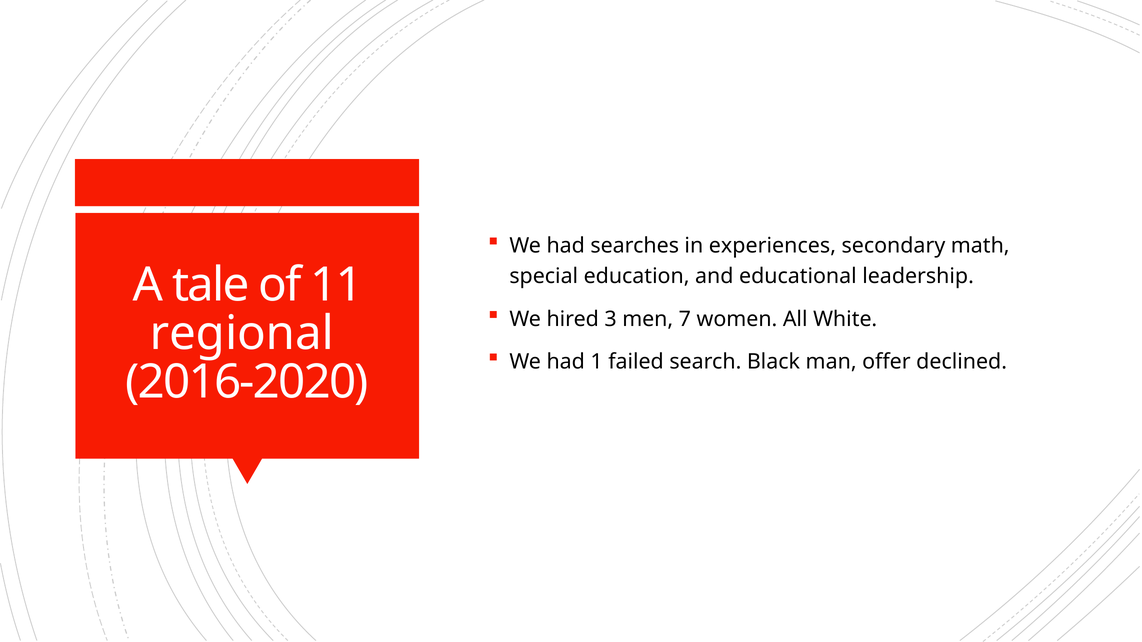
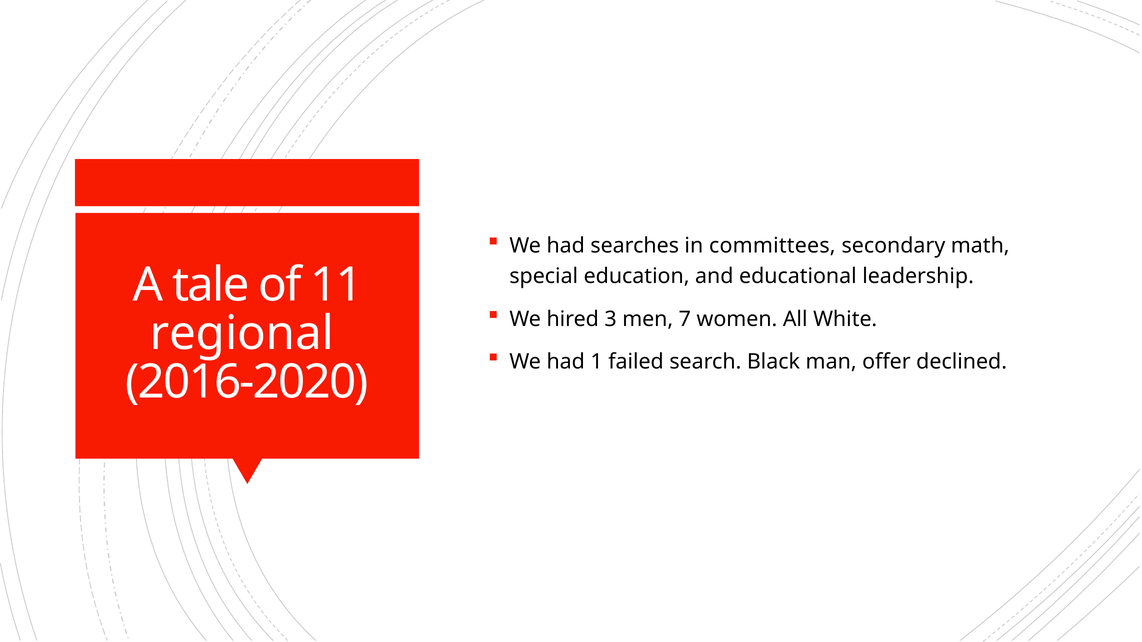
experiences: experiences -> committees
